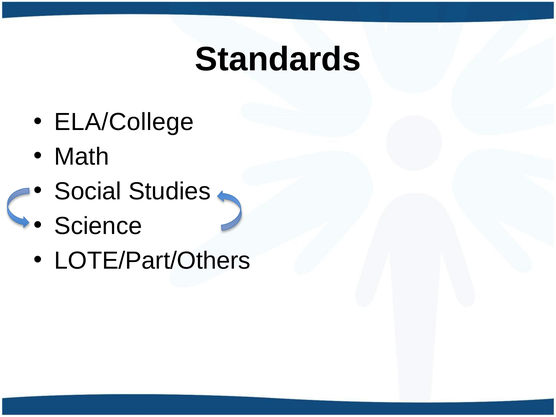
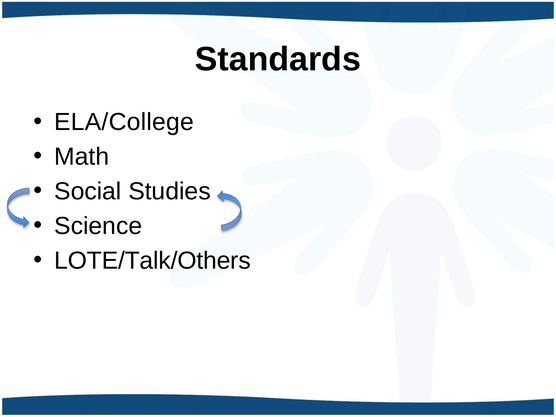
LOTE/Part/Others: LOTE/Part/Others -> LOTE/Talk/Others
